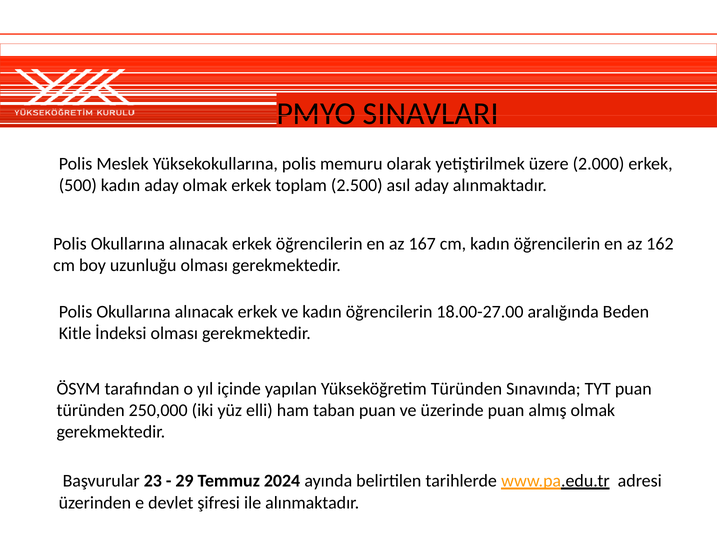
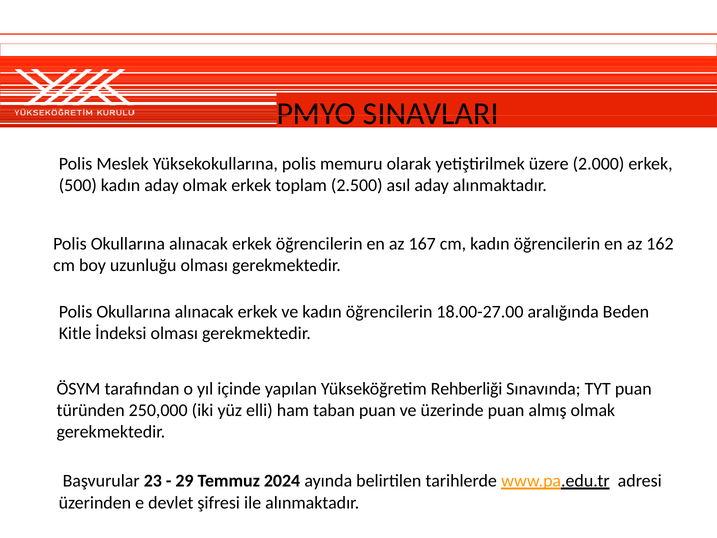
Yükseköğretim Türünden: Türünden -> Rehberliği
